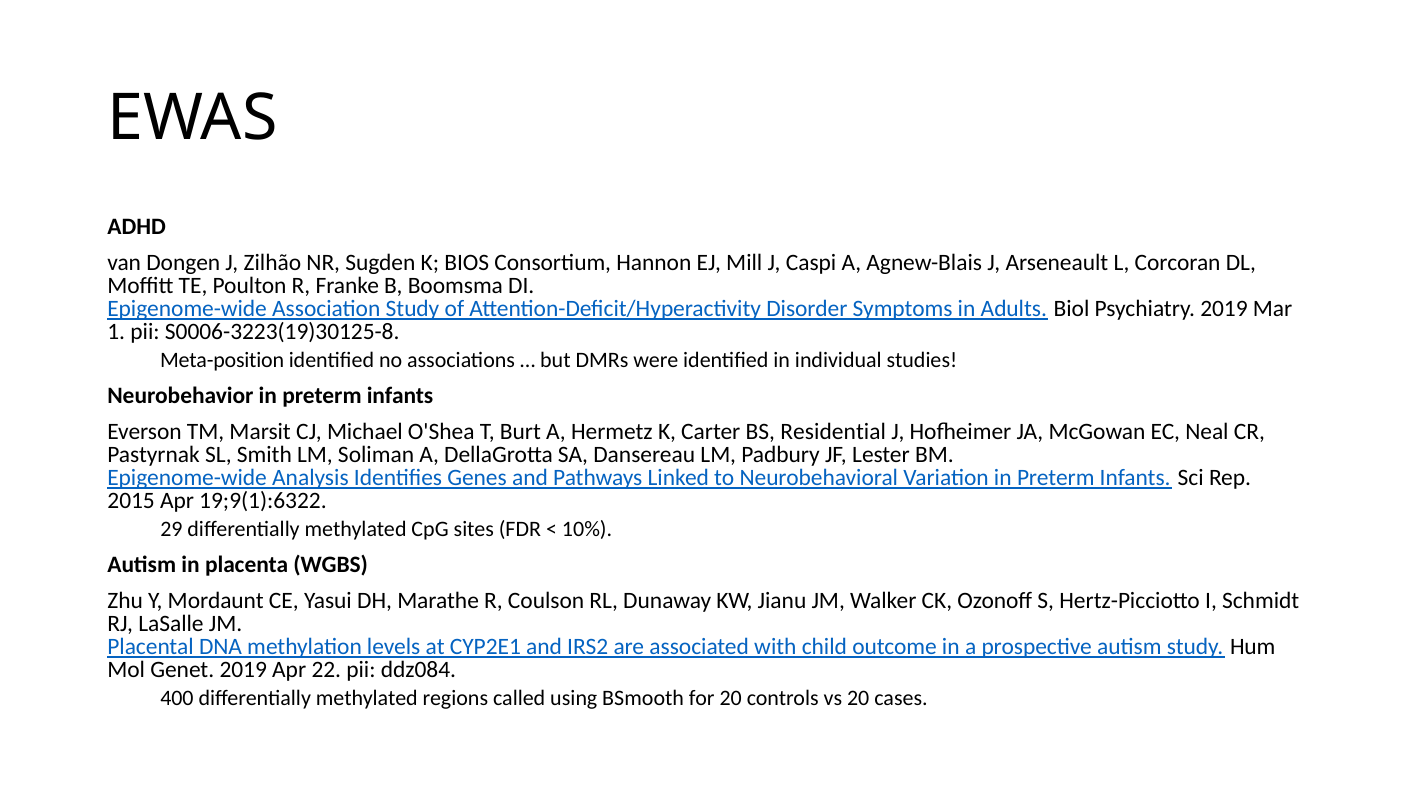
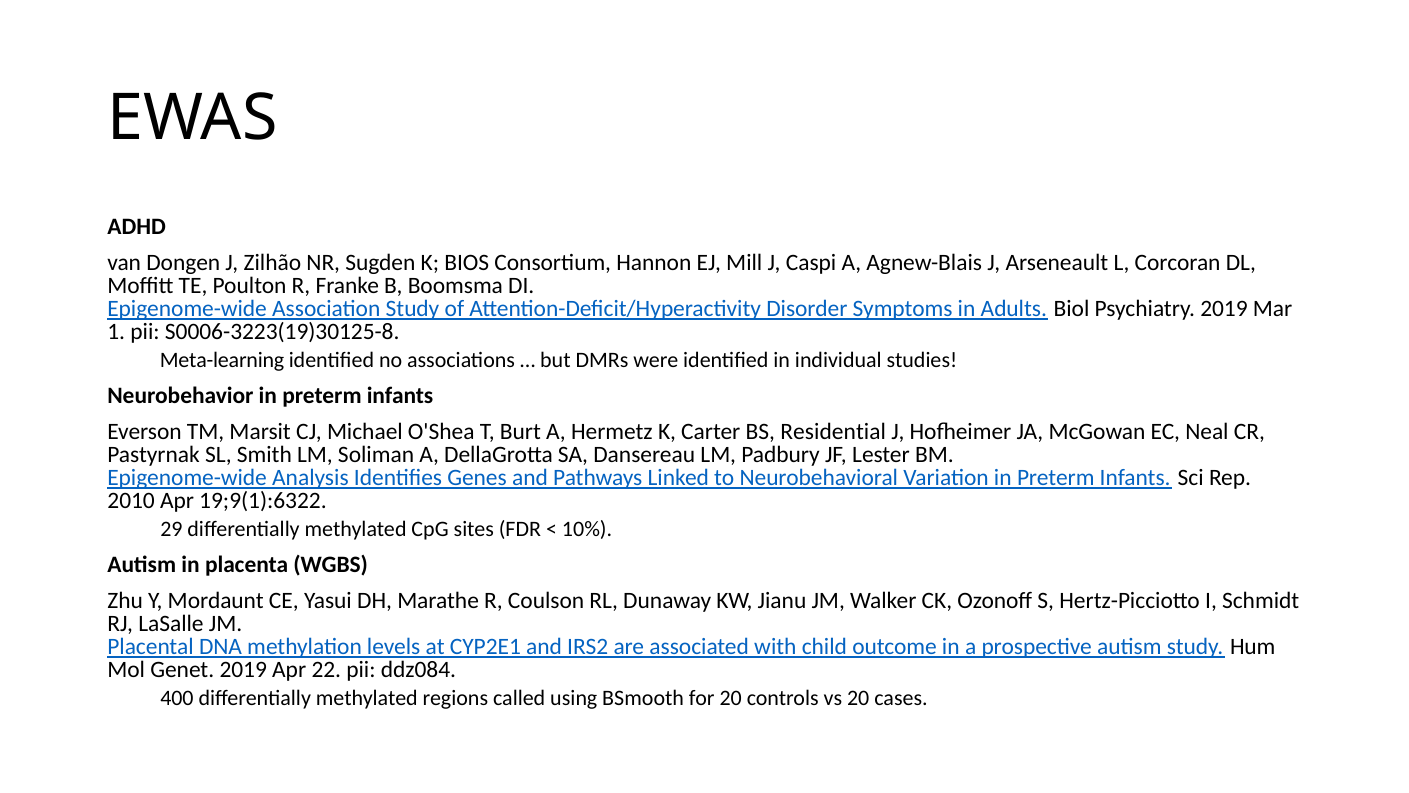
Meta-position: Meta-position -> Meta-learning
2015: 2015 -> 2010
